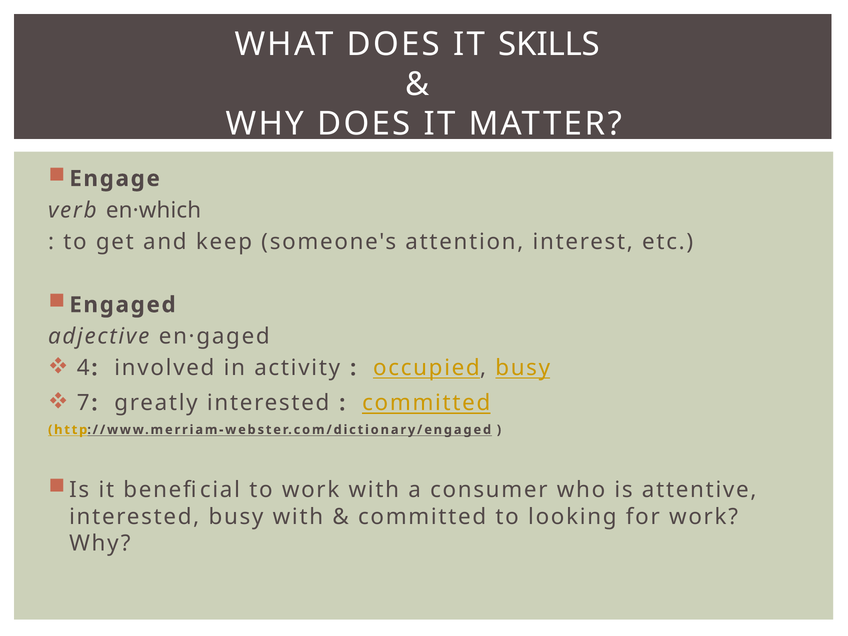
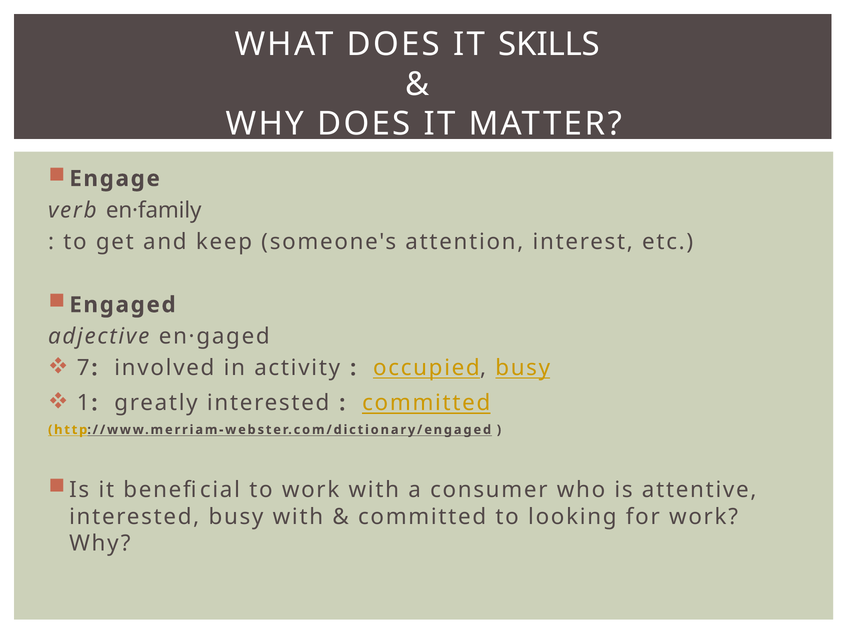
en·which: en·which -> en·family
4: 4 -> 7
7: 7 -> 1
